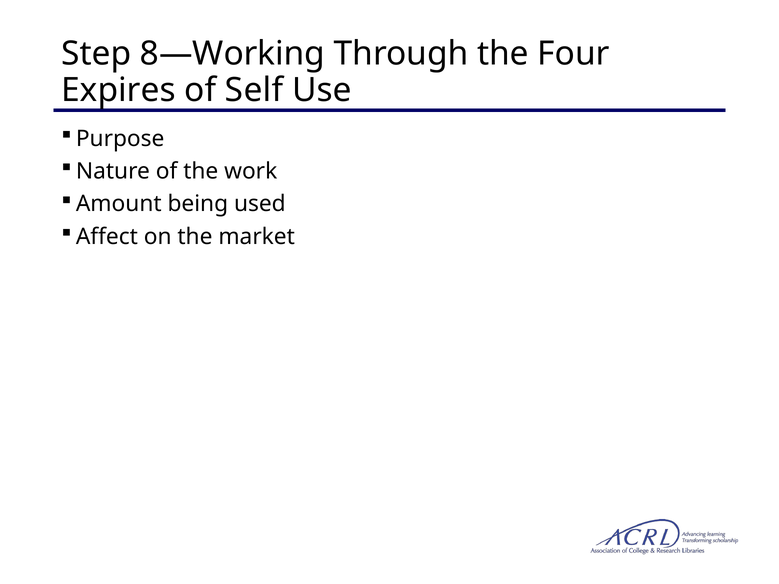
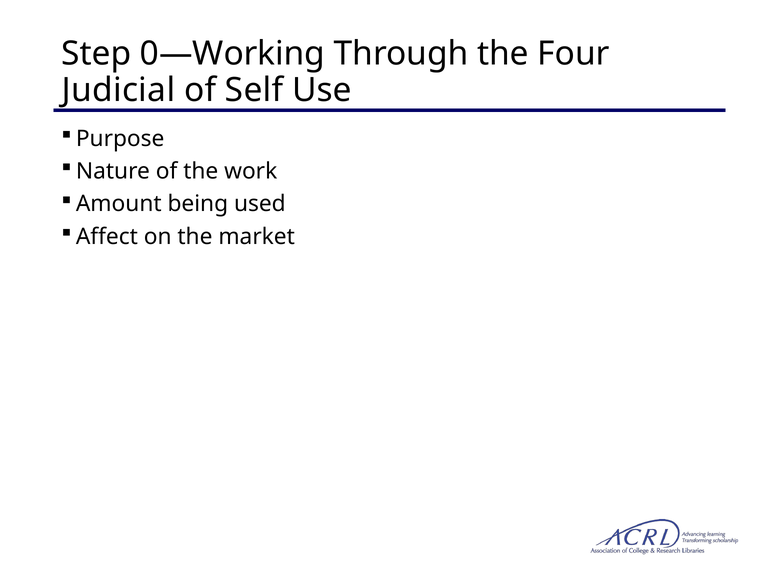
8—Working: 8—Working -> 0—Working
Expires: Expires -> Judicial
